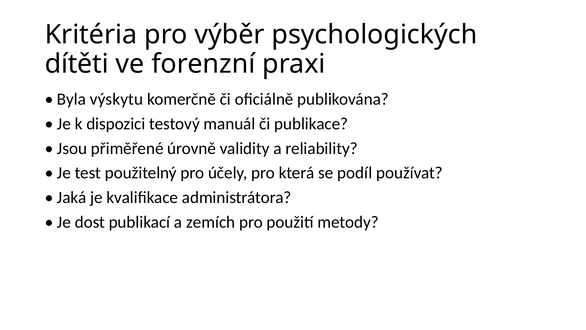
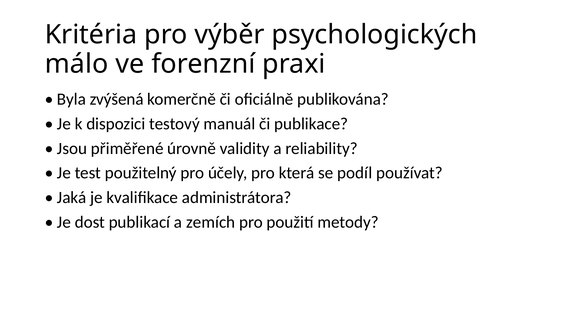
dítěti: dítěti -> málo
výskytu: výskytu -> zvýšená
